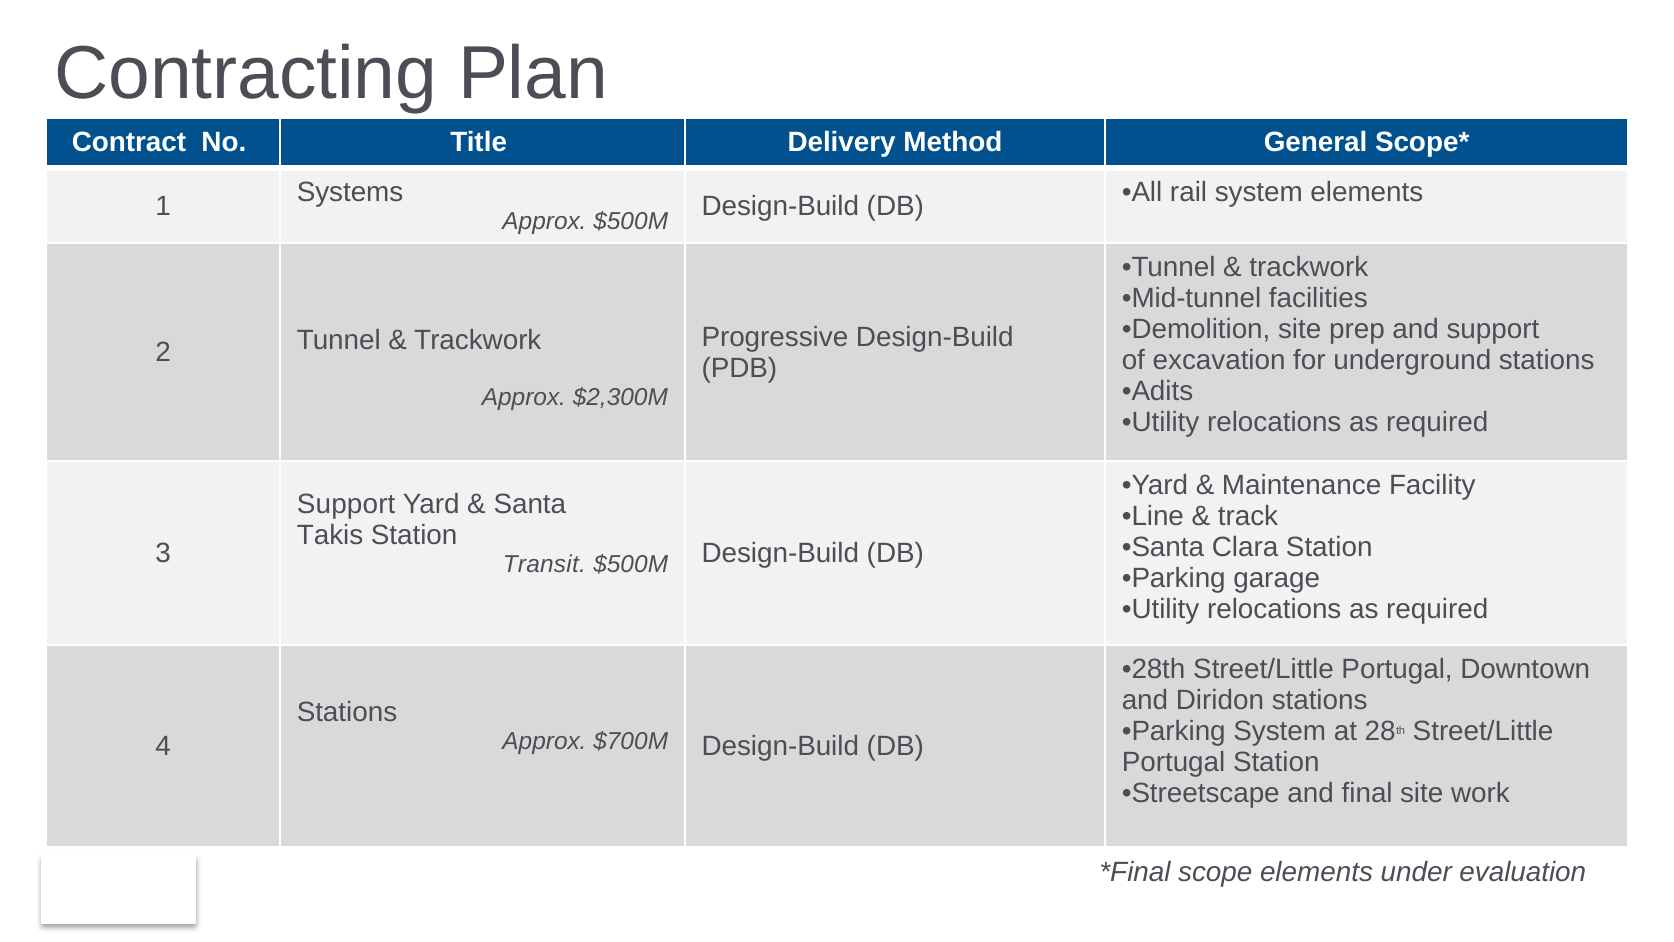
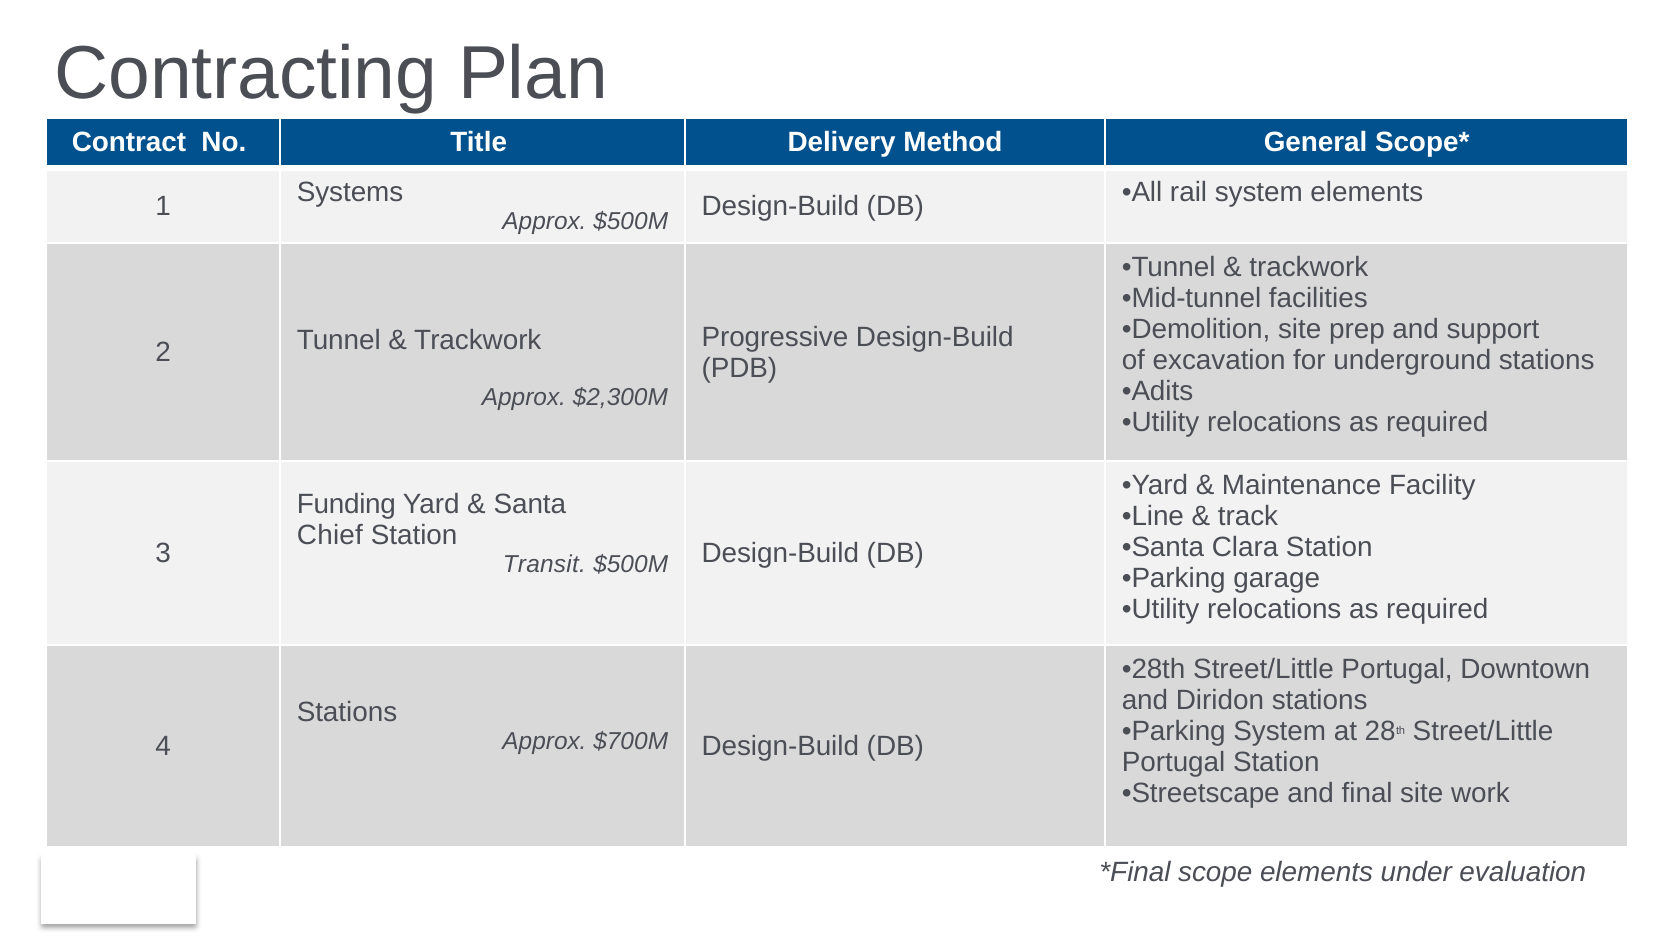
Support at (346, 504): Support -> Funding
Takis: Takis -> Chief
